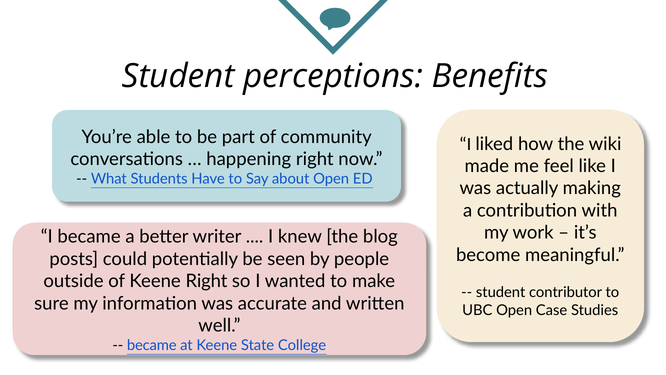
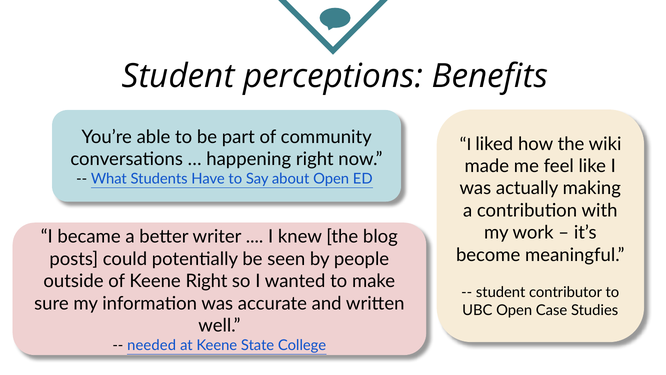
became at (152, 345): became -> needed
